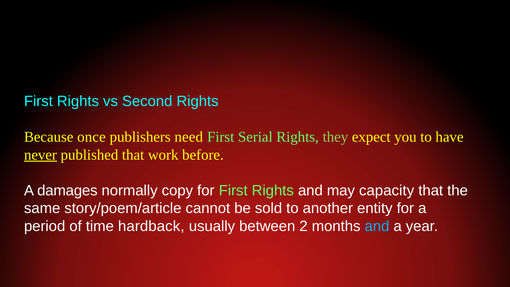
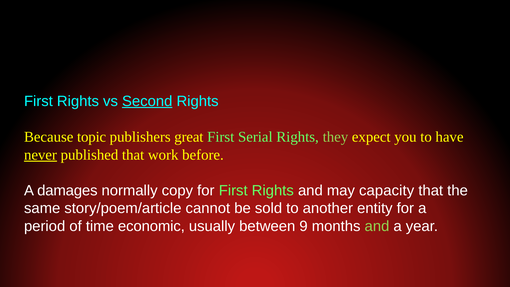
Second underline: none -> present
once: once -> topic
need: need -> great
hardback: hardback -> economic
2: 2 -> 9
and at (377, 226) colour: light blue -> light green
